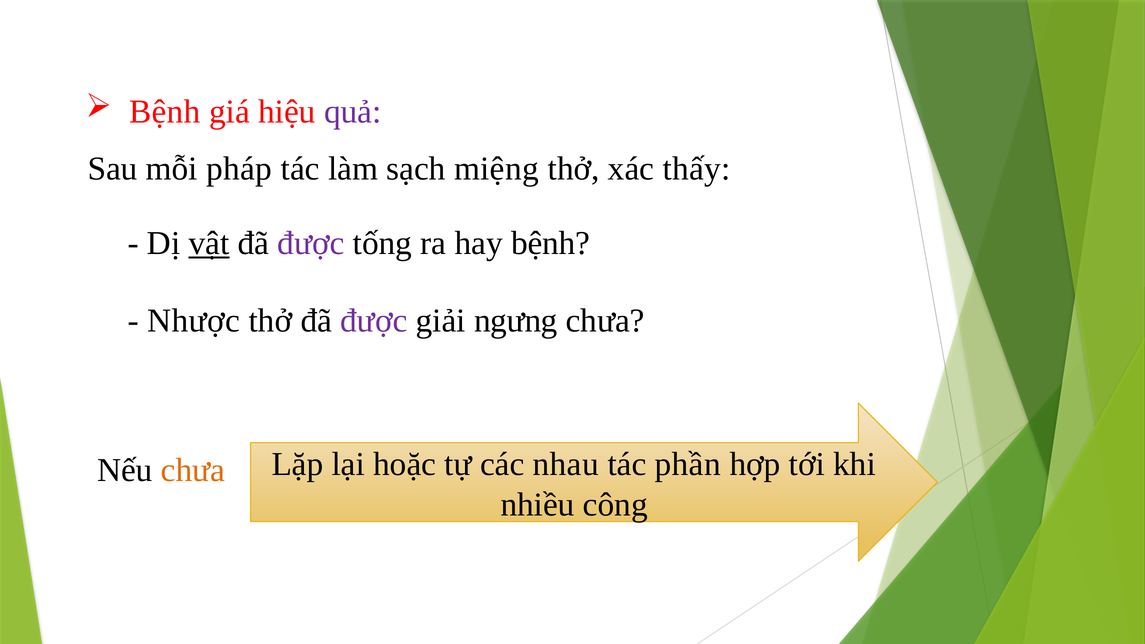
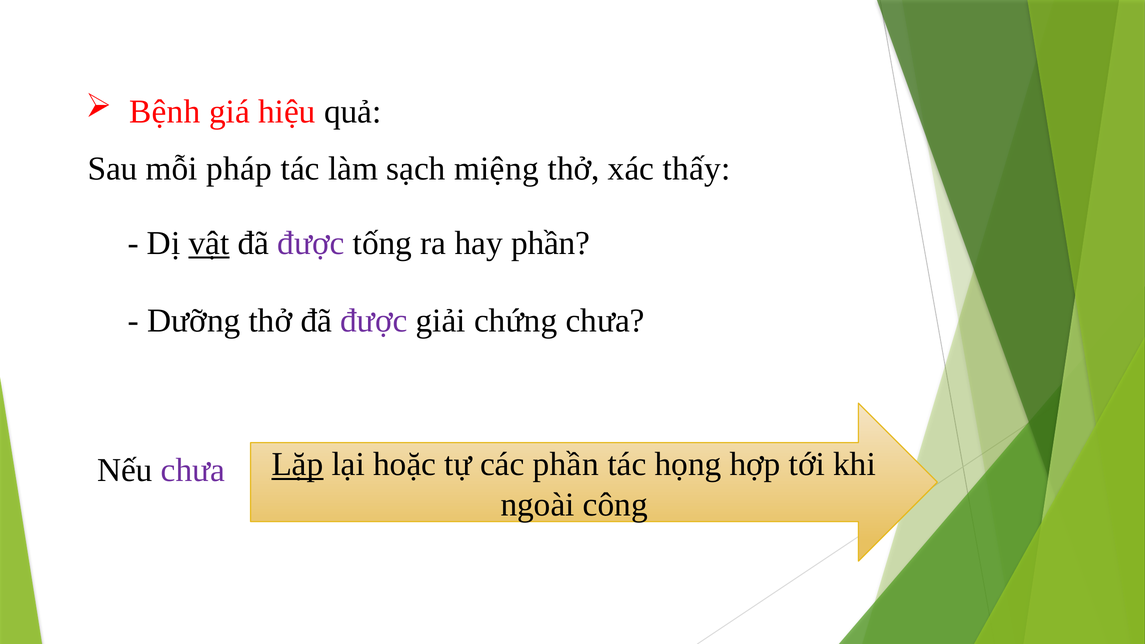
quả colour: purple -> black
hay bệnh: bệnh -> phần
Nhược: Nhược -> Dưỡng
ngưng: ngưng -> chứng
Lặp underline: none -> present
các nhau: nhau -> phần
phần: phần -> họng
chưa at (193, 470) colour: orange -> purple
nhiều: nhiều -> ngoài
